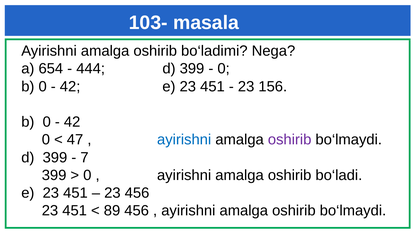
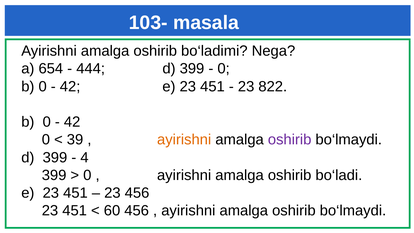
156: 156 -> 822
47: 47 -> 39
ayirishni at (184, 140) colour: blue -> orange
7: 7 -> 4
89: 89 -> 60
